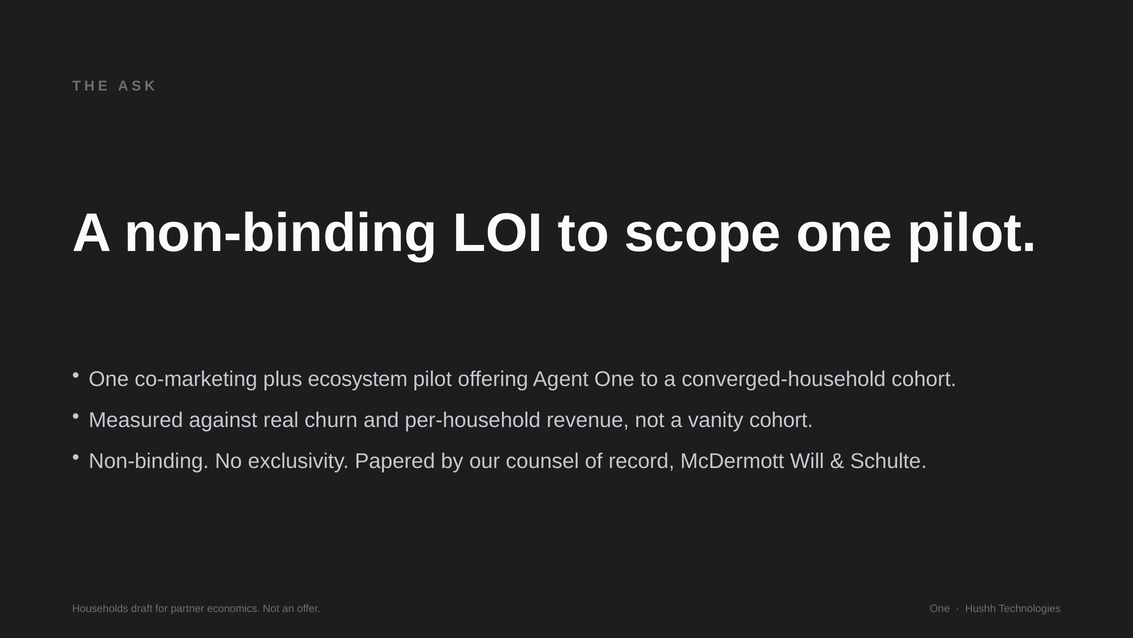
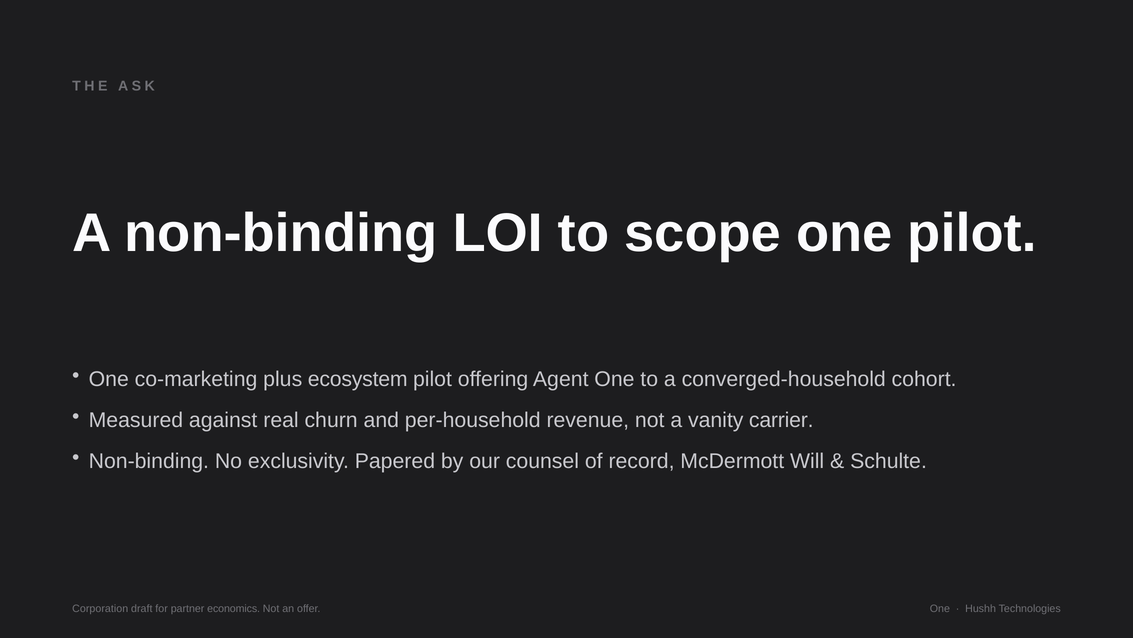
vanity cohort: cohort -> carrier
Households: Households -> Corporation
